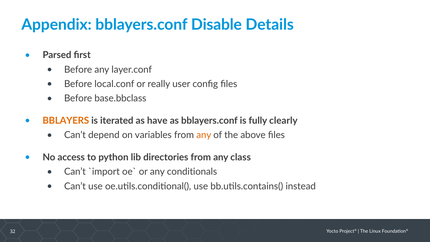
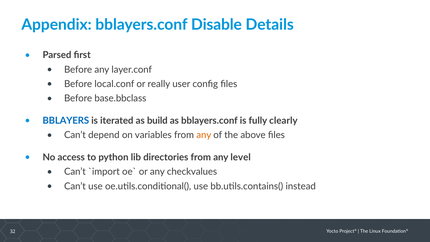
BBLAYERS colour: orange -> blue
have: have -> build
class: class -> level
conditionals: conditionals -> checkvalues
